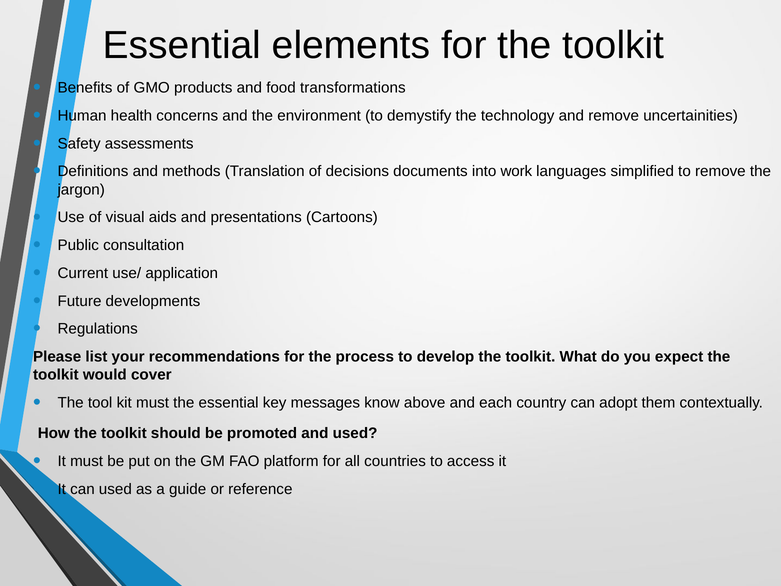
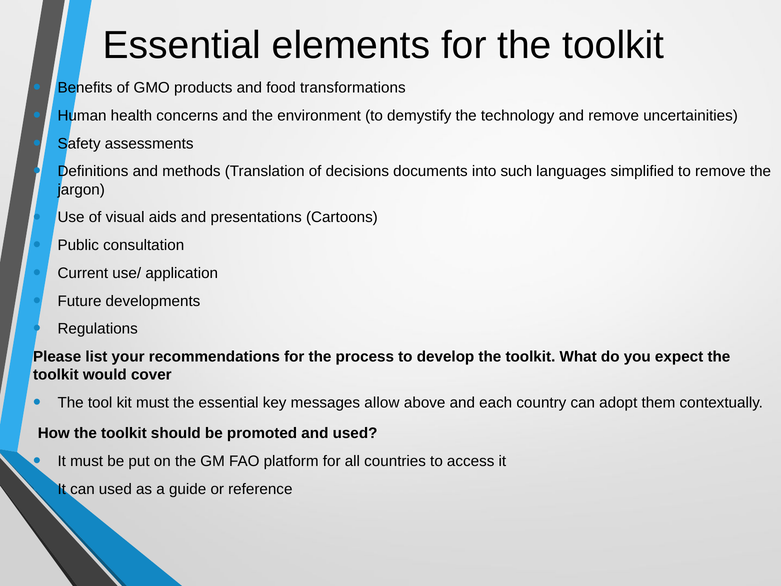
work: work -> such
know: know -> allow
